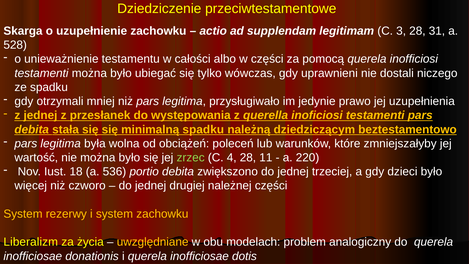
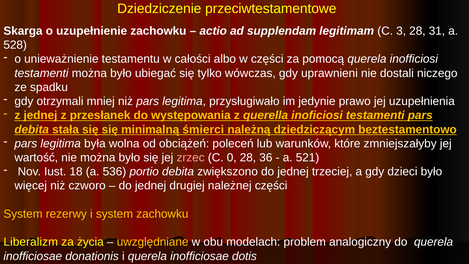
minimalną spadku: spadku -> śmierci
zrzec colour: light green -> pink
4: 4 -> 0
11: 11 -> 36
220: 220 -> 521
